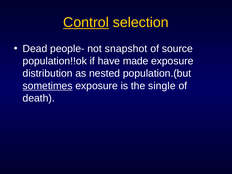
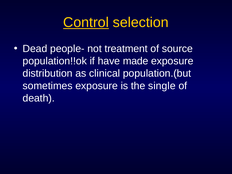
snapshot: snapshot -> treatment
nested: nested -> clinical
sometimes underline: present -> none
